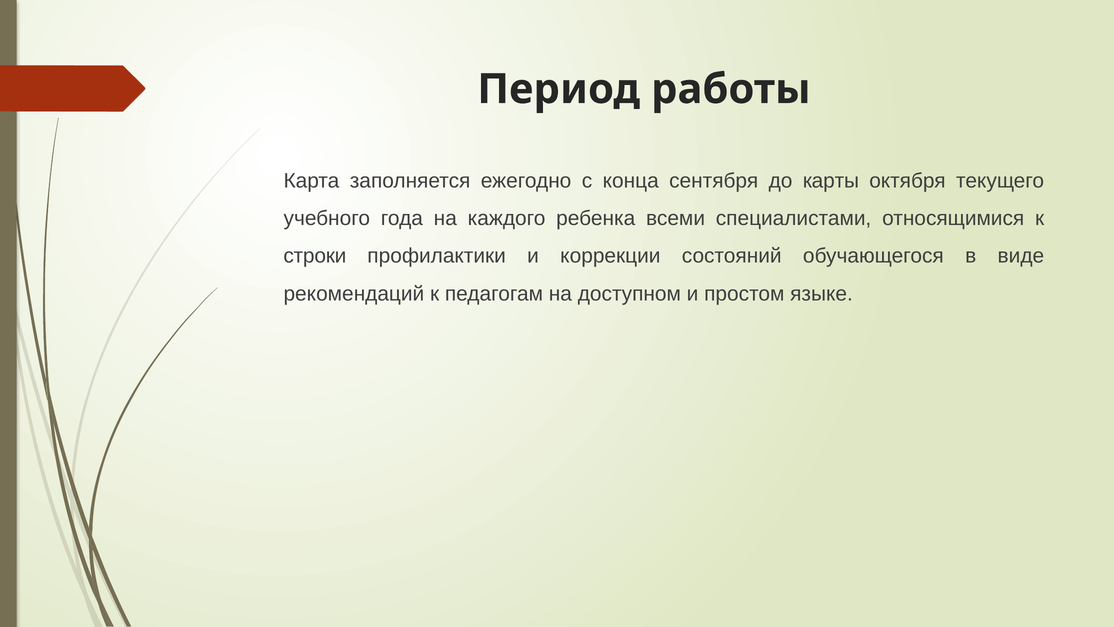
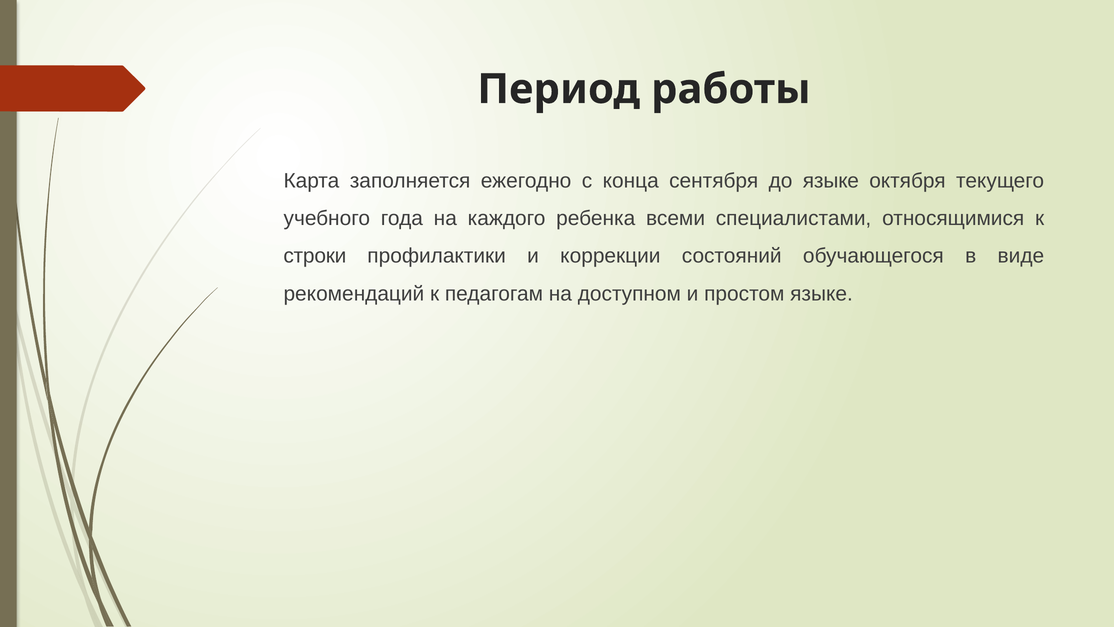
до карты: карты -> языке
